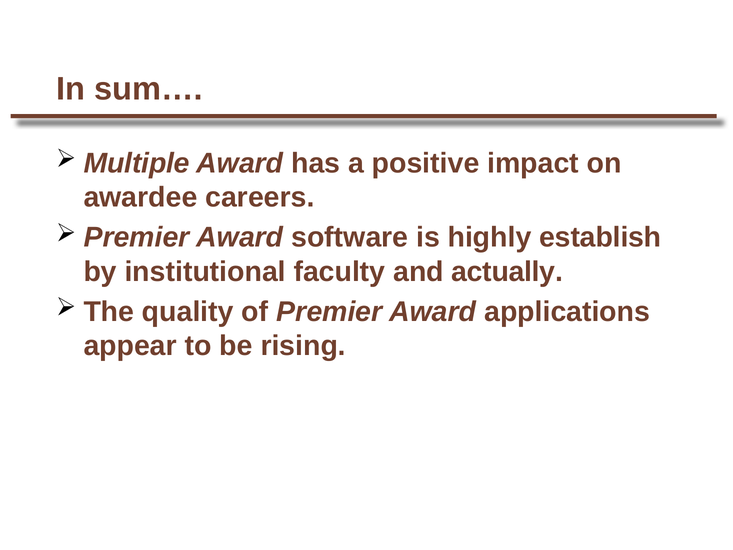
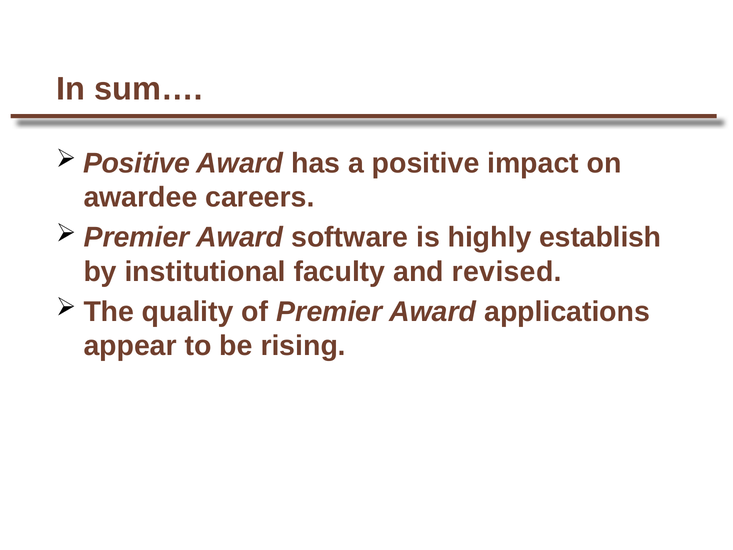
Multiple at (137, 163): Multiple -> Positive
actually: actually -> revised
